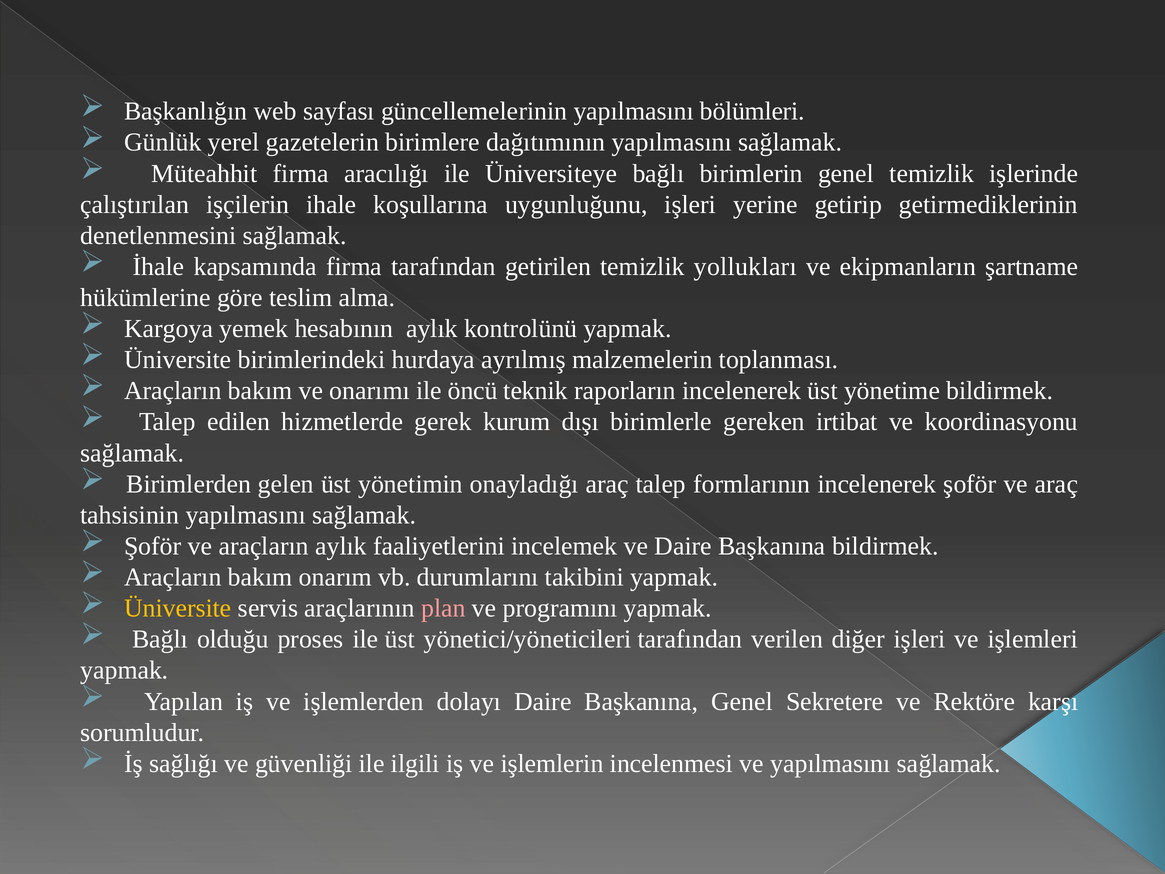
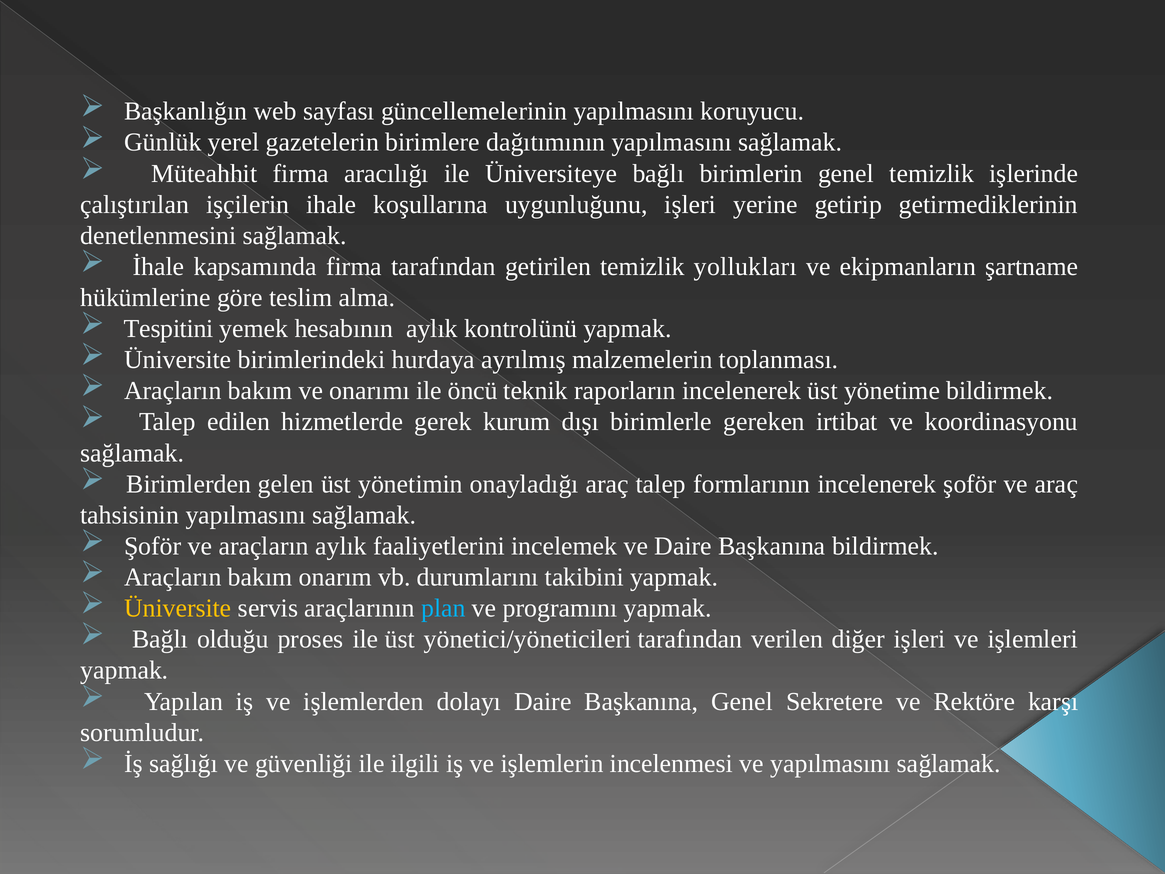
bölümleri: bölümleri -> koruyucu
Kargoya: Kargoya -> Tespitini
plan colour: pink -> light blue
